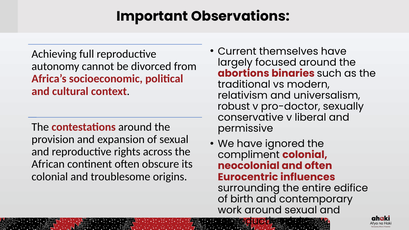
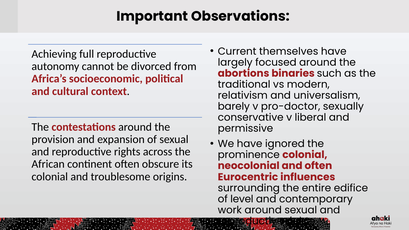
robust: robust -> barely
compliment: compliment -> prominence
birth: birth -> level
